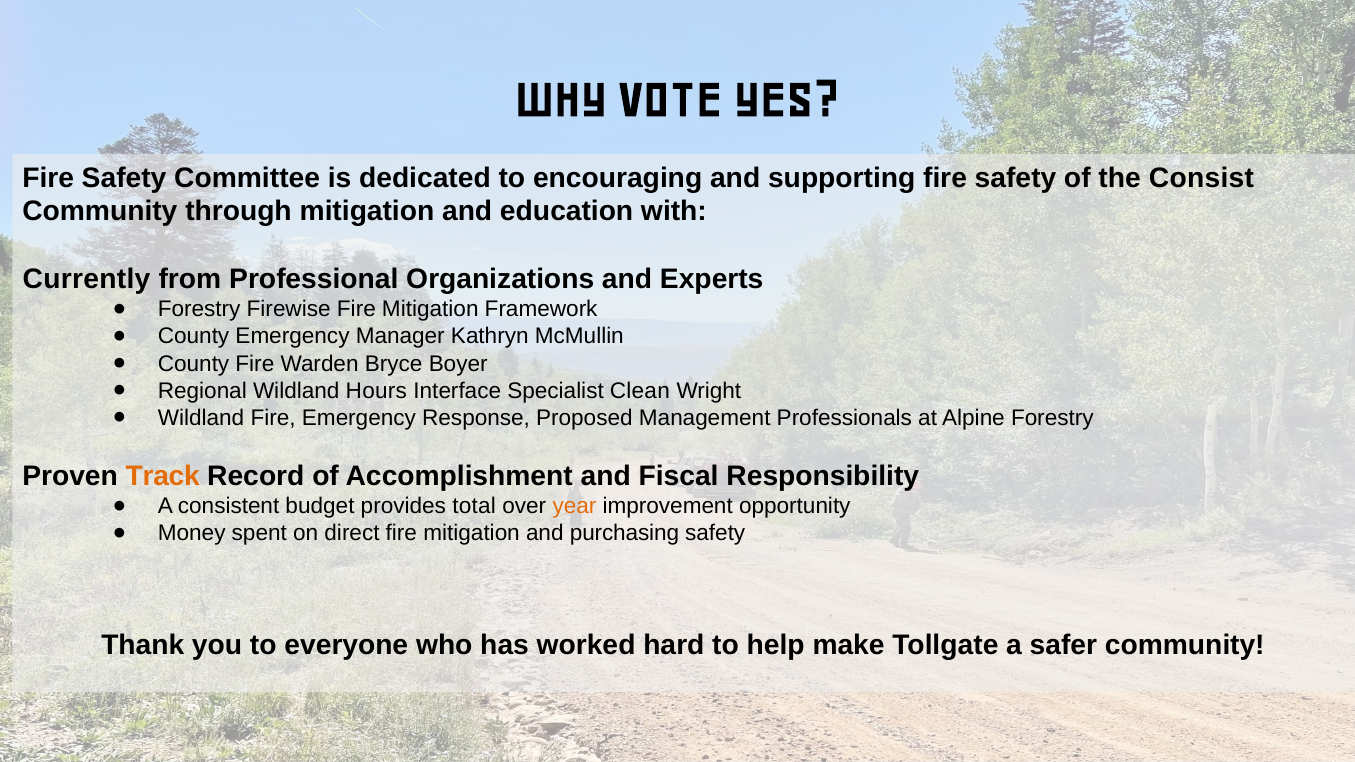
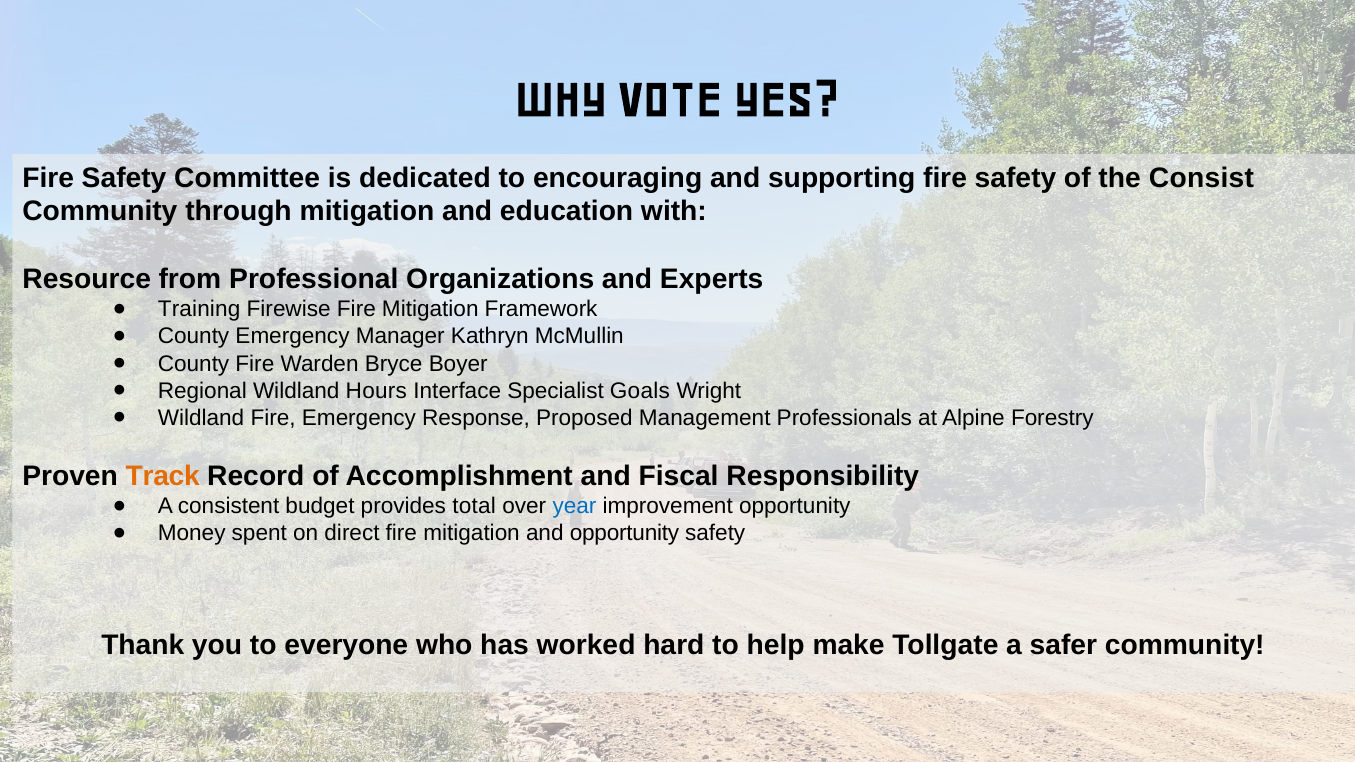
Currently: Currently -> Resource
Forestry at (199, 309): Forestry -> Training
Clean: Clean -> Goals
year colour: orange -> blue
and purchasing: purchasing -> opportunity
